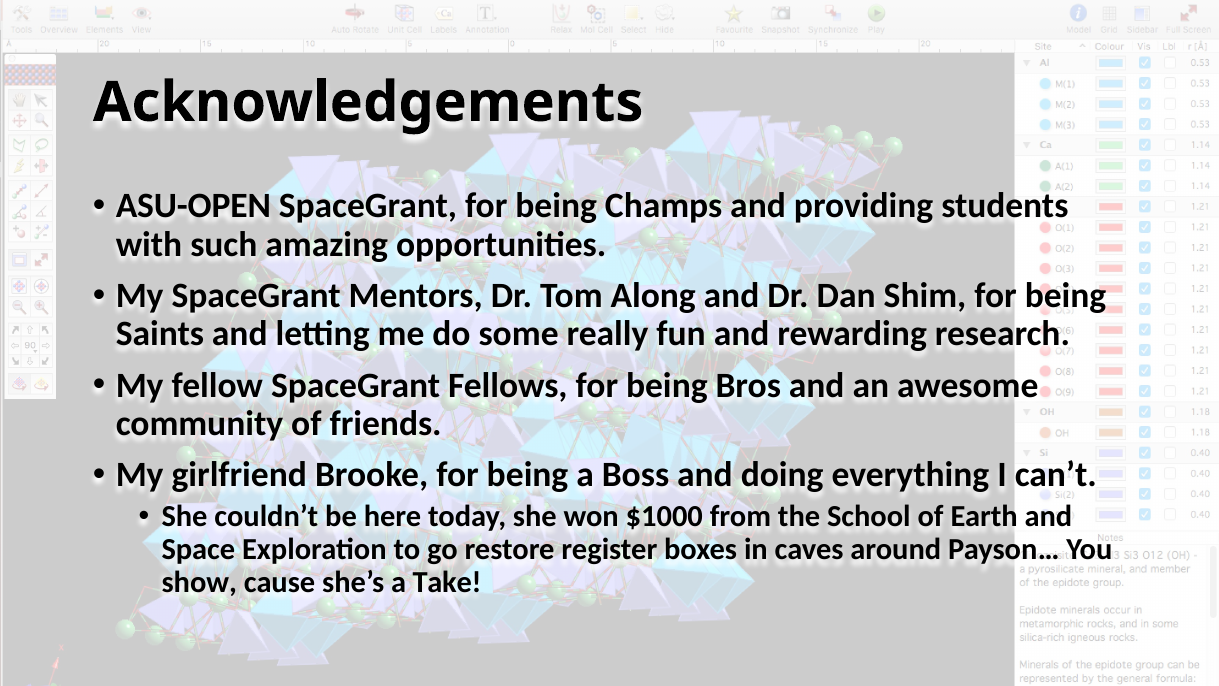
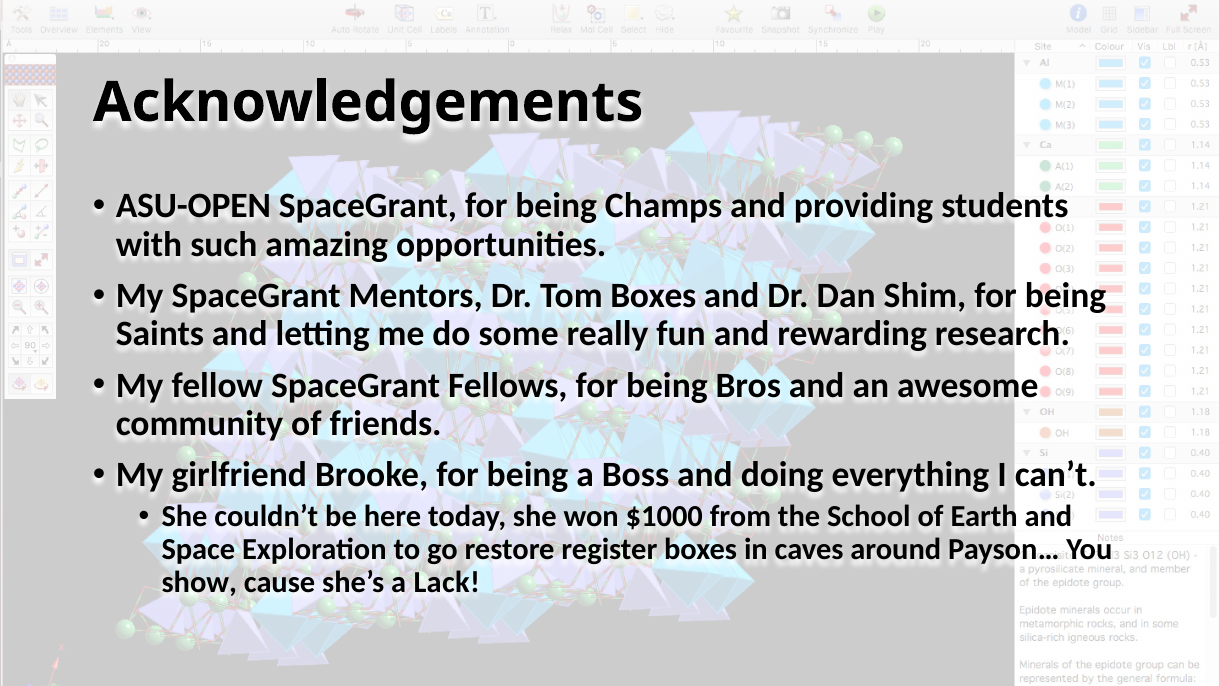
Tom Along: Along -> Boxes
Take: Take -> Lack
